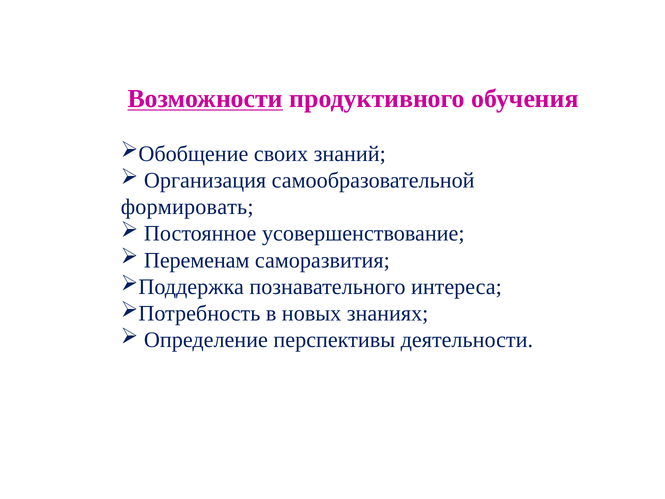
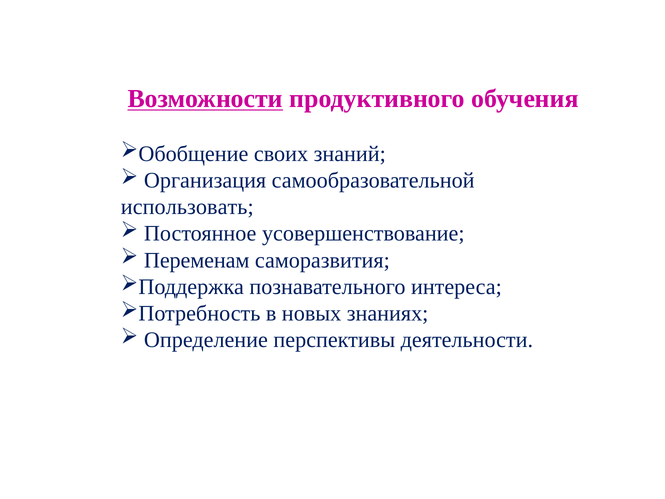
формировать: формировать -> использовать
